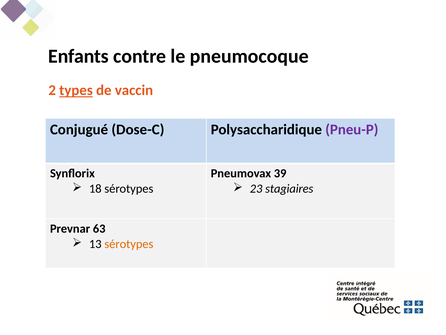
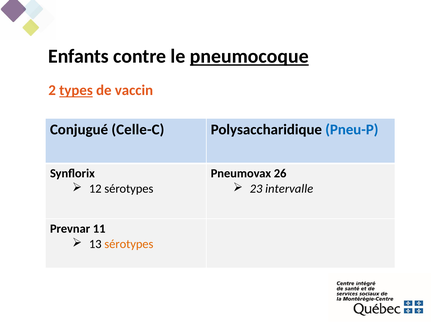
pneumocoque underline: none -> present
Dose-C: Dose-C -> Celle-C
Pneu-P colour: purple -> blue
39: 39 -> 26
18: 18 -> 12
stagiaires: stagiaires -> intervalle
63: 63 -> 11
